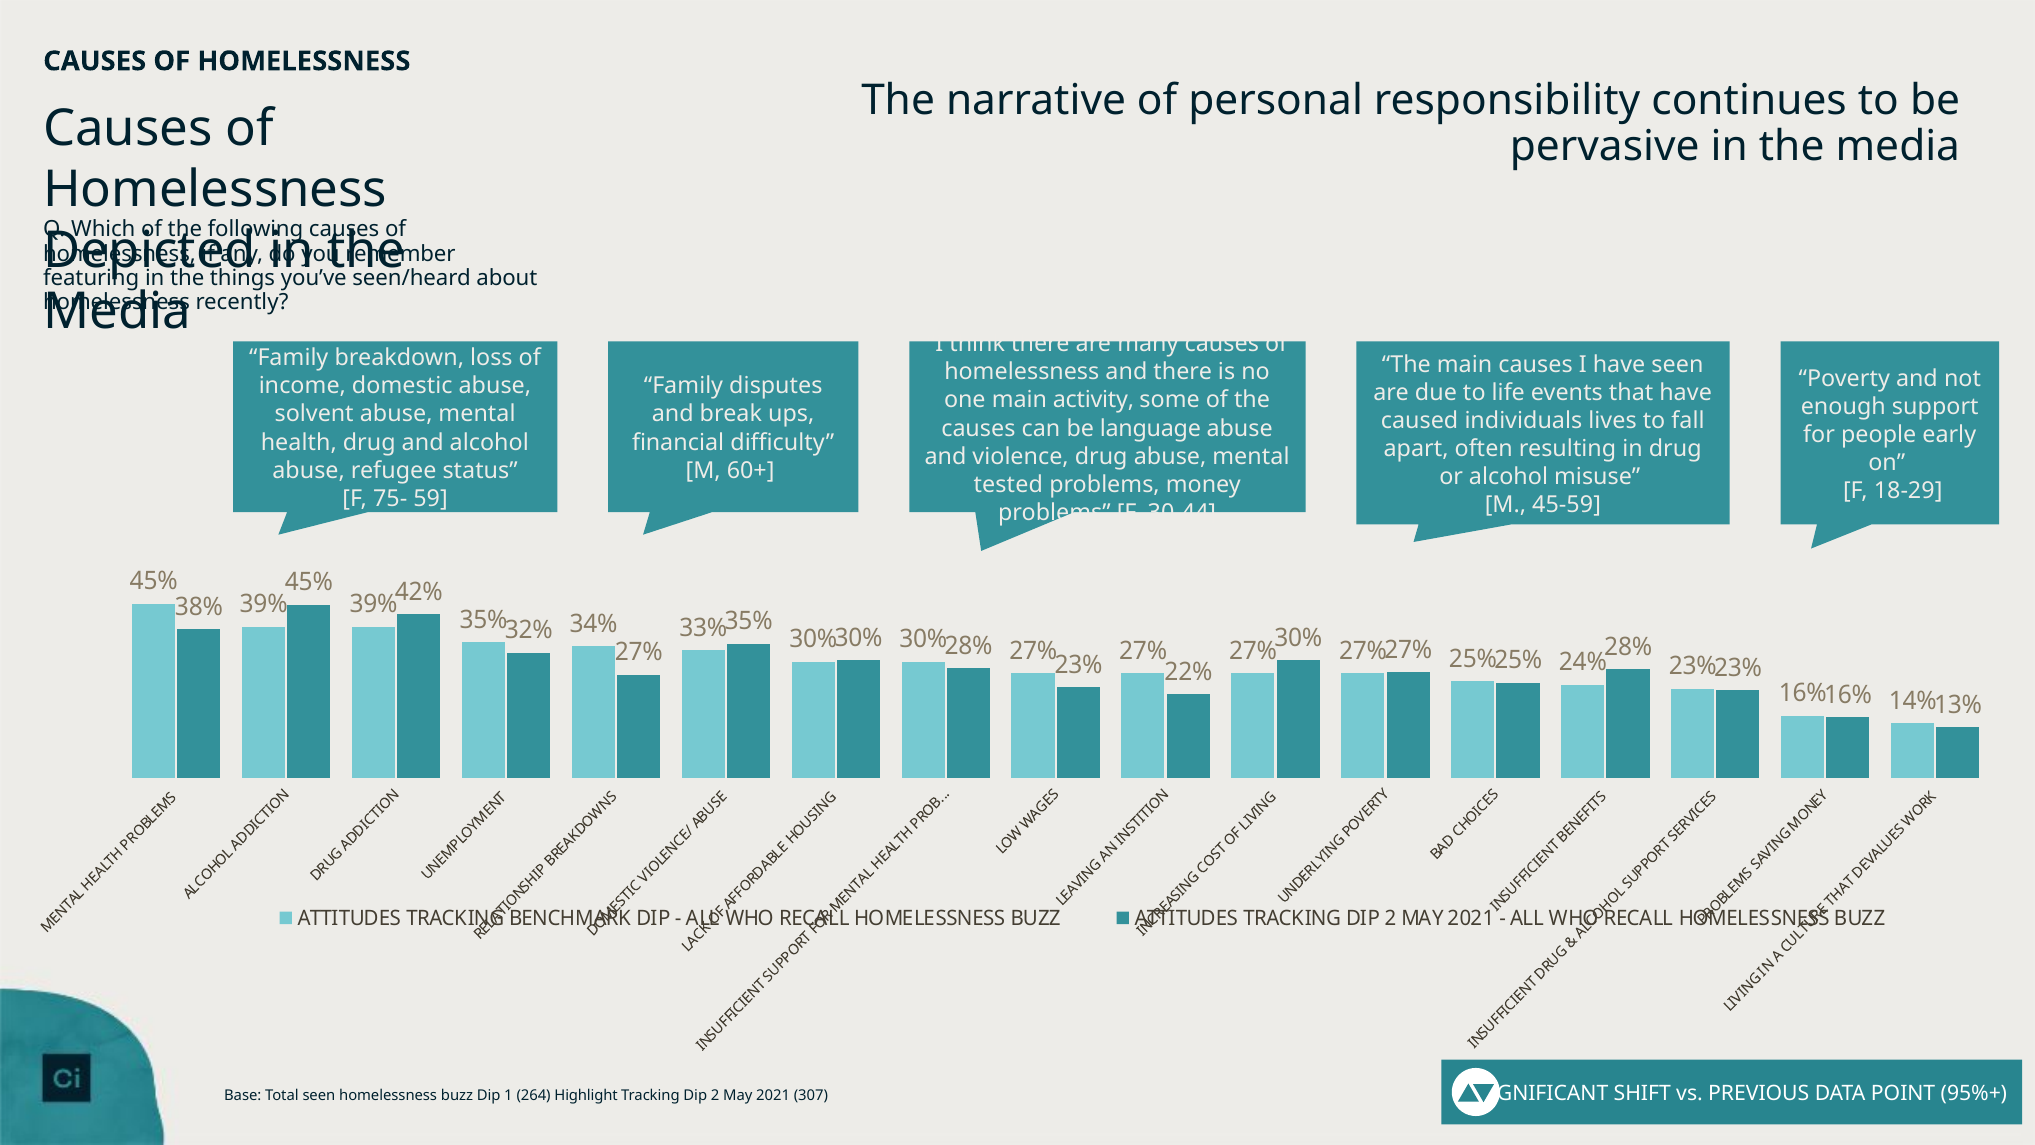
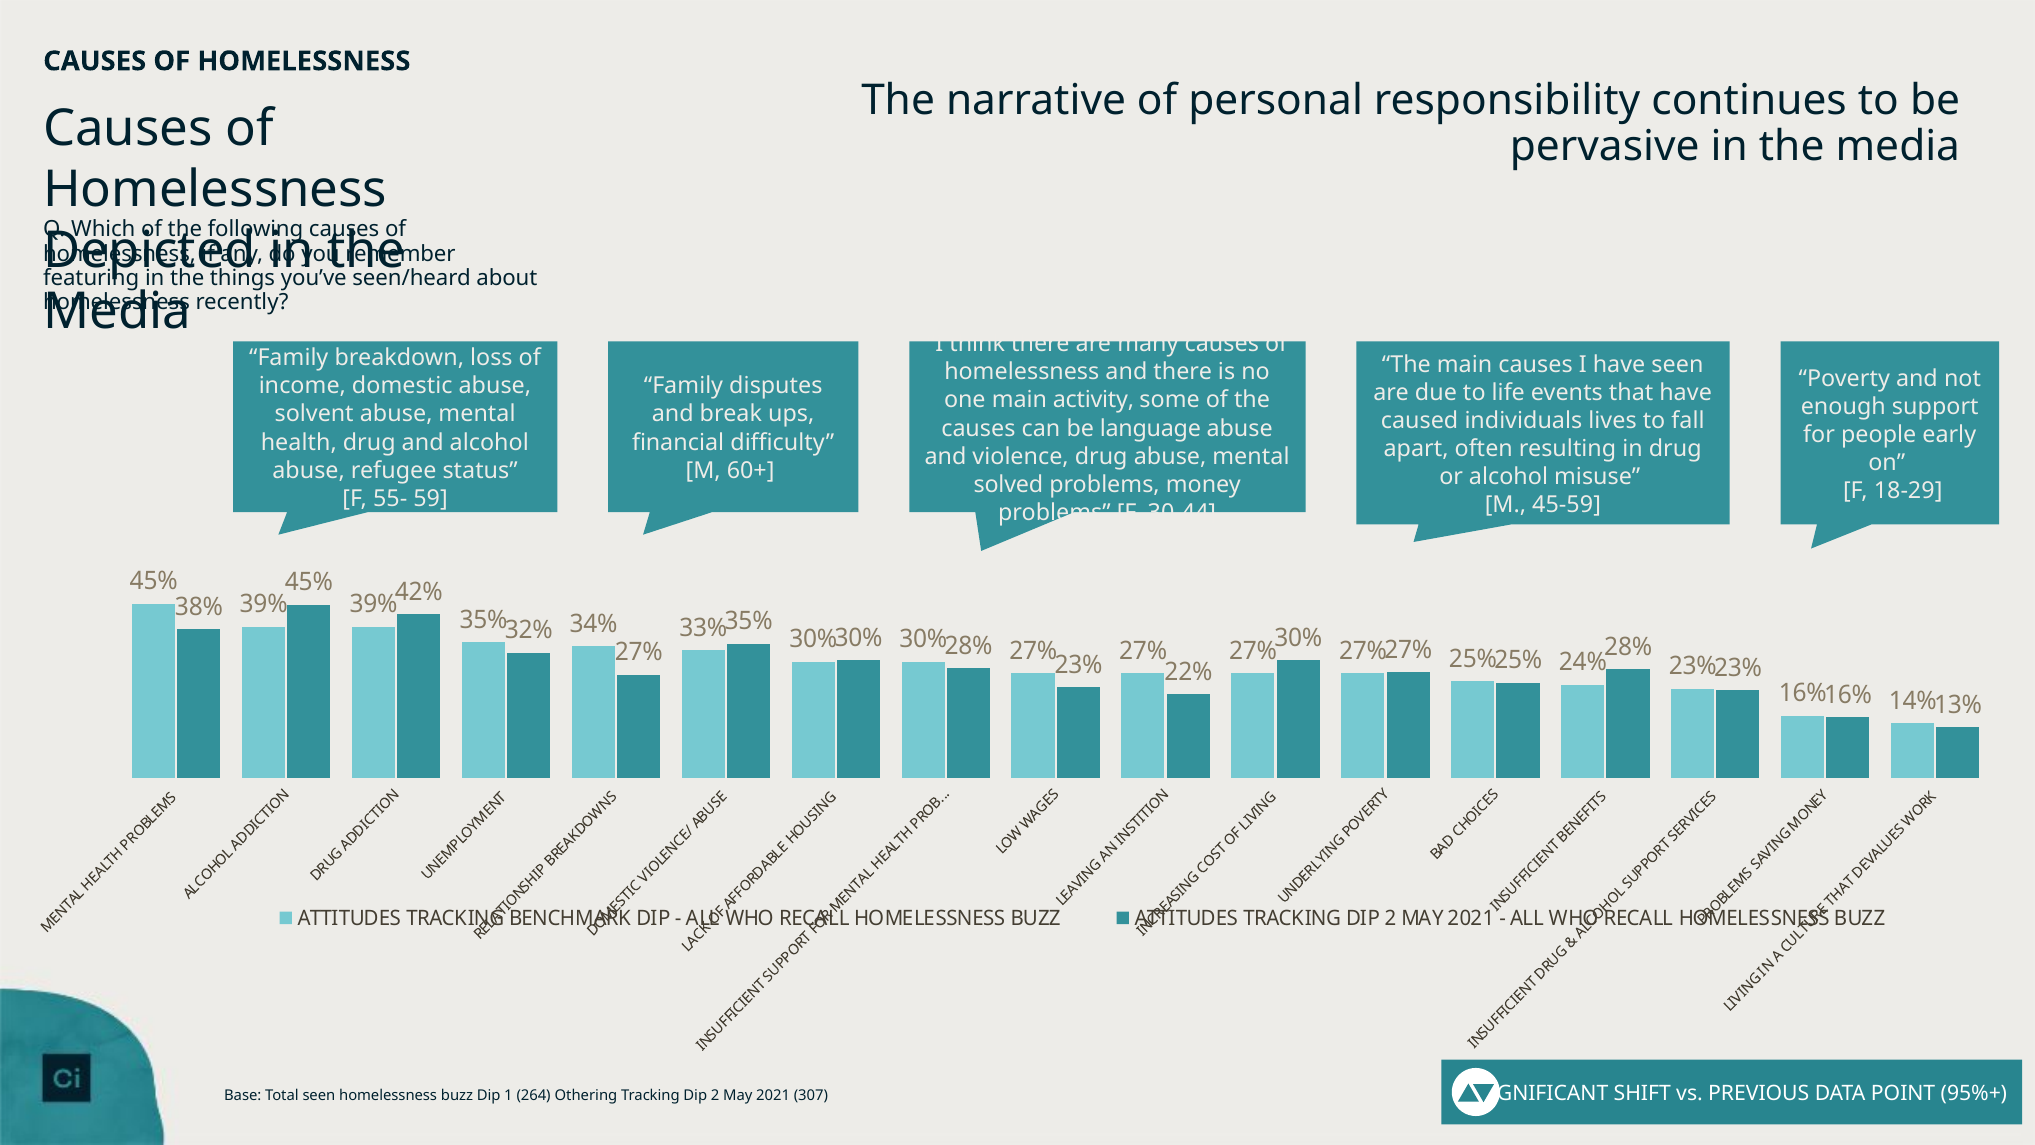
tested: tested -> solved
75-: 75- -> 55-
Highlight: Highlight -> Othering
